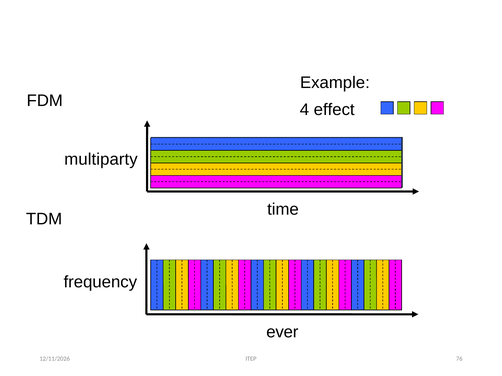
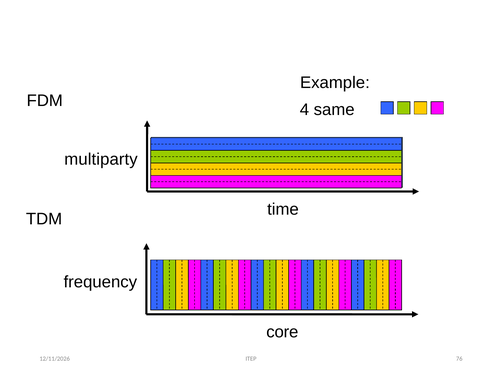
effect: effect -> same
ever: ever -> core
